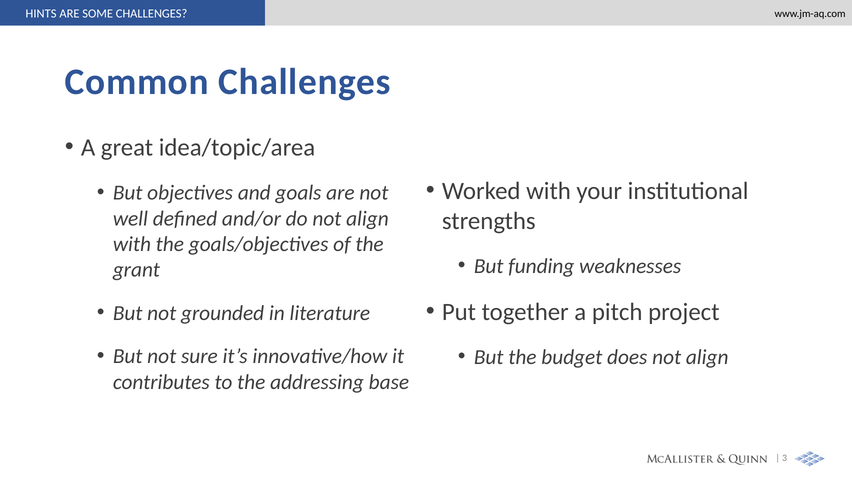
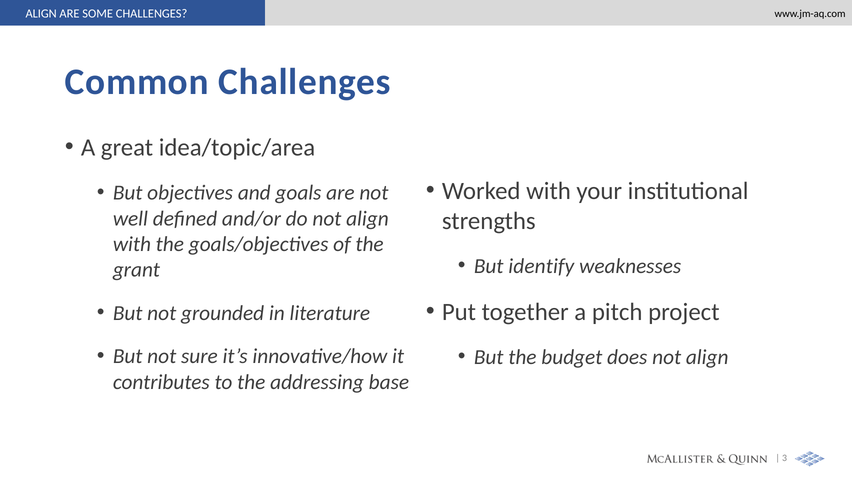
HINTS at (41, 14): HINTS -> ALIGN
funding: funding -> identify
